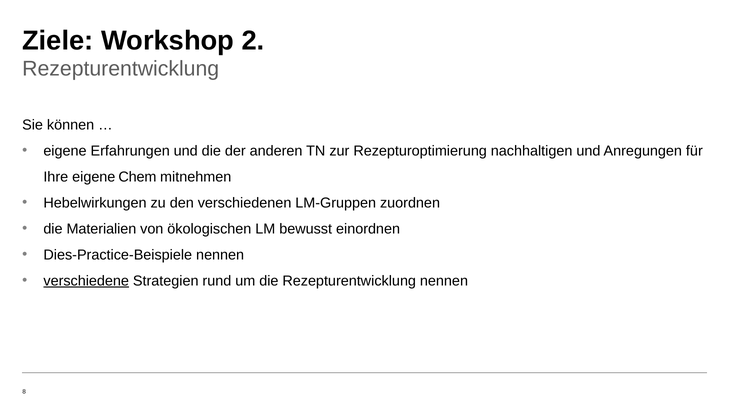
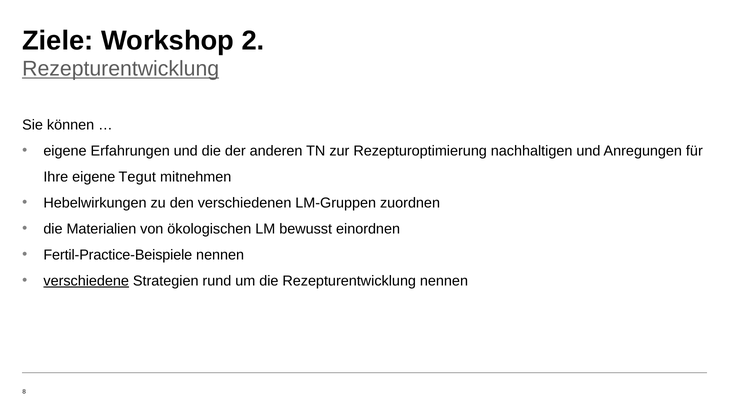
Rezepturentwicklung at (121, 69) underline: none -> present
Chem: Chem -> Tegut
Dies-Practice-Beispiele: Dies-Practice-Beispiele -> Fertil-Practice-Beispiele
